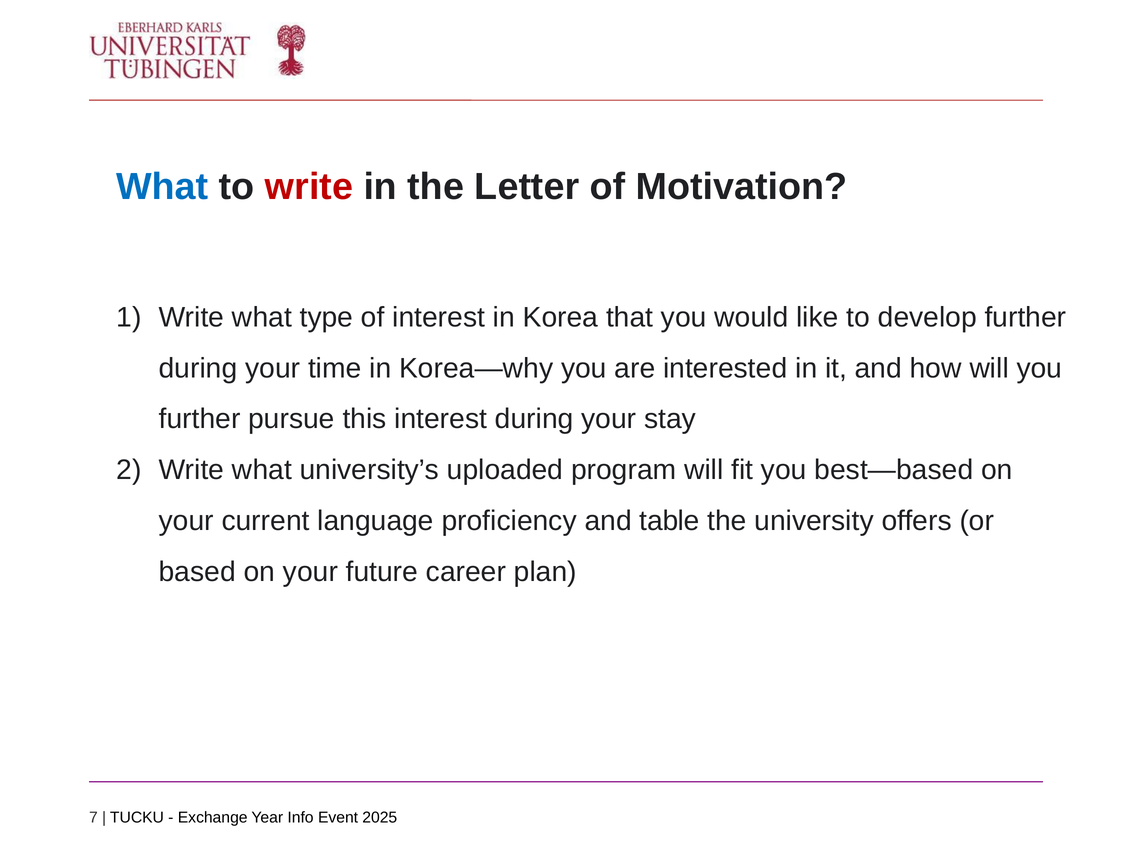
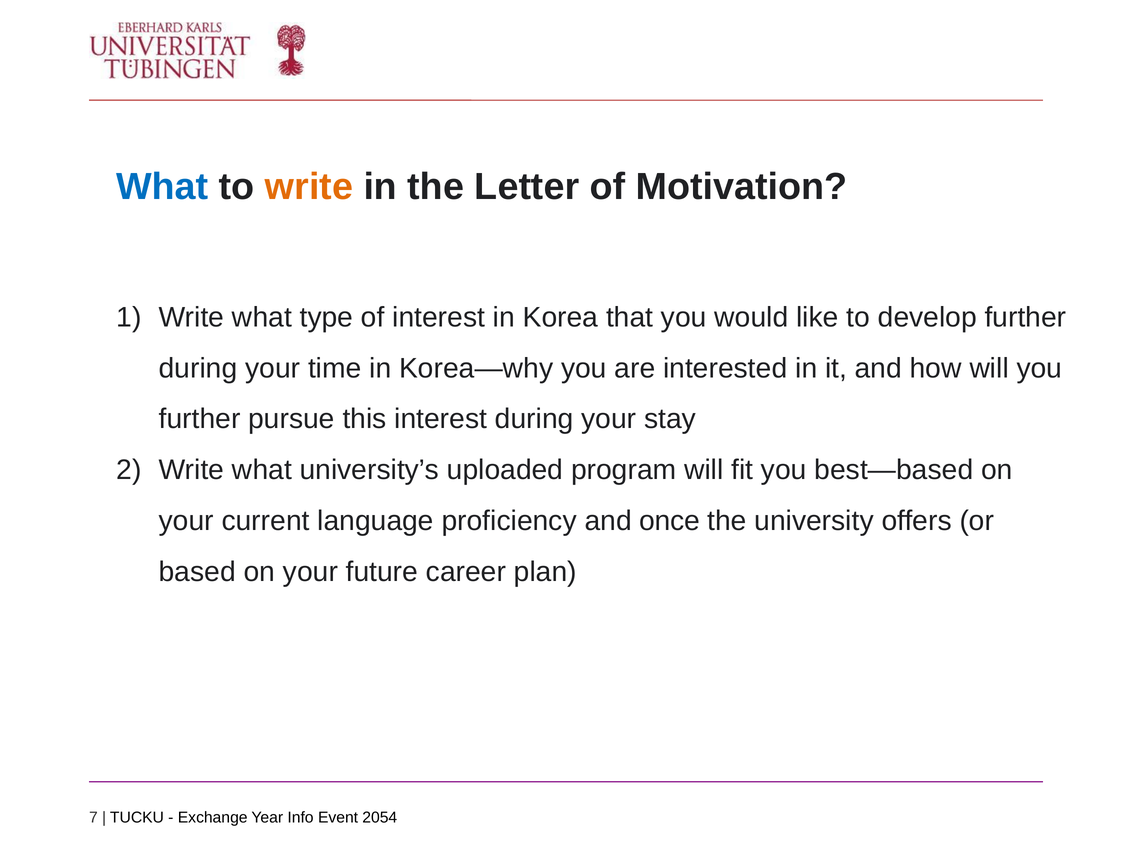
write at (309, 187) colour: red -> orange
table: table -> once
2025: 2025 -> 2054
